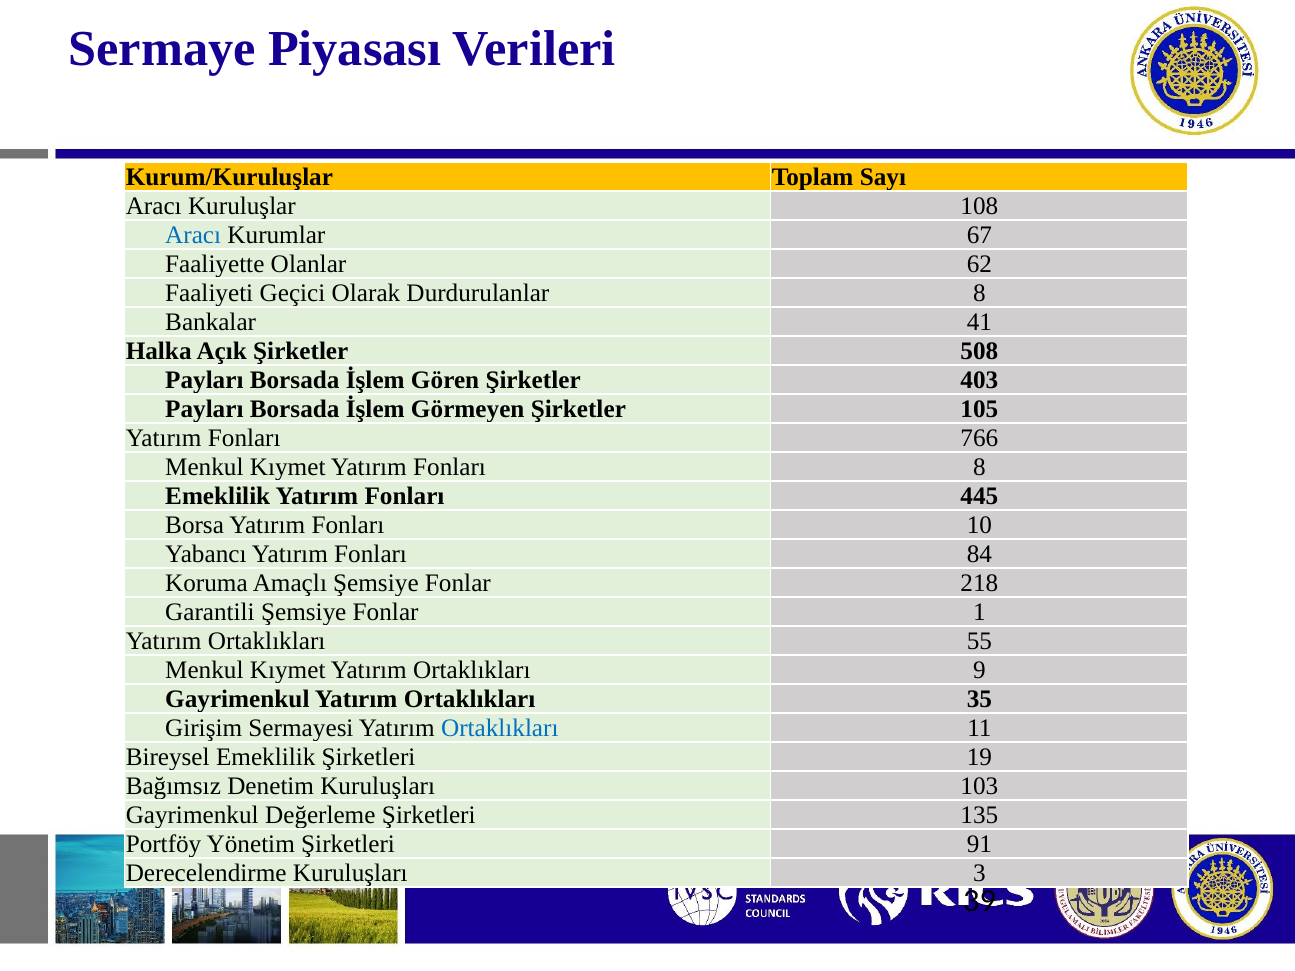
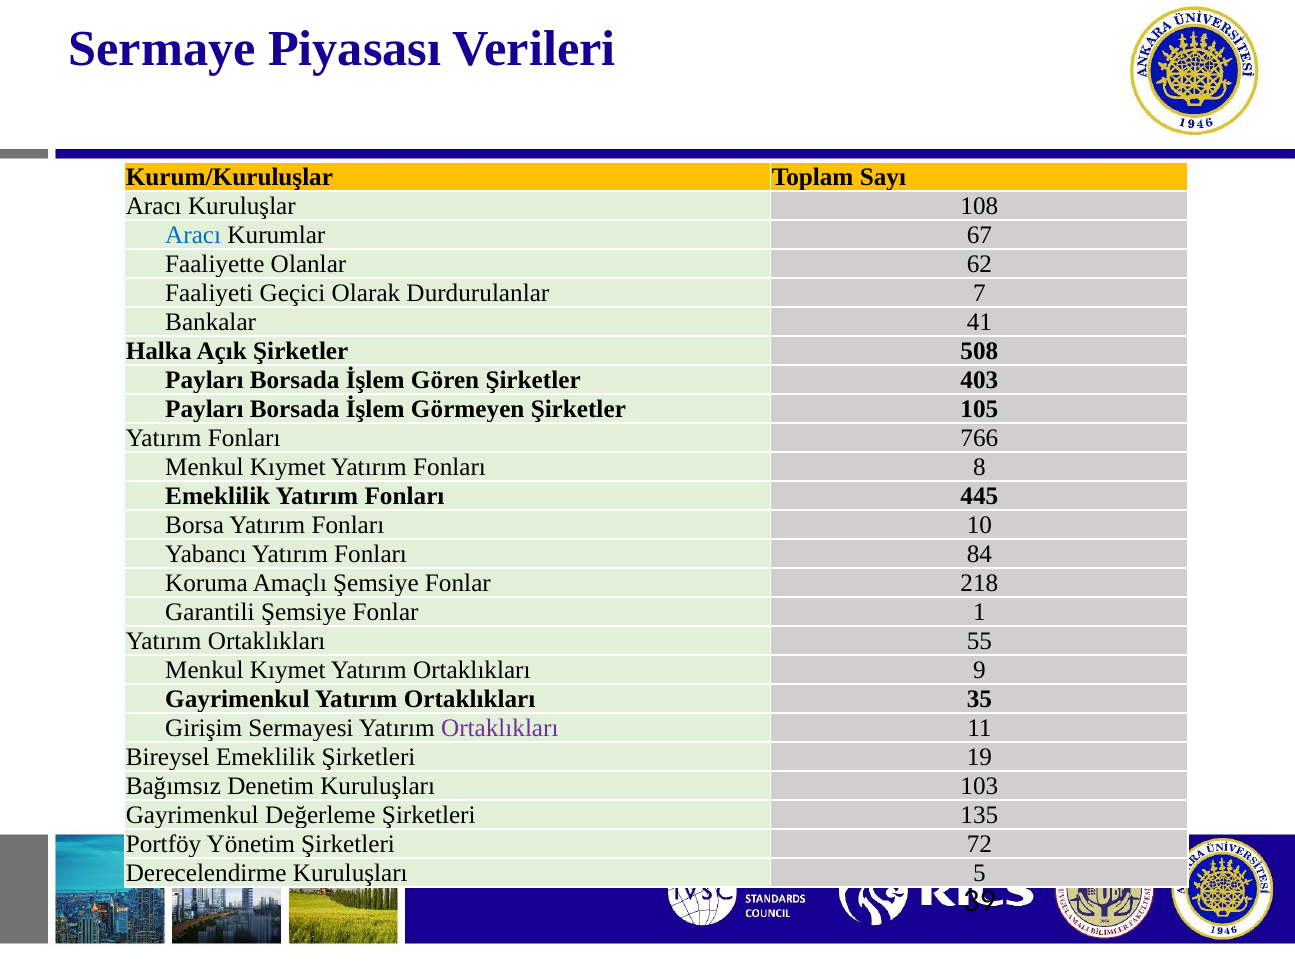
Durdurulanlar 8: 8 -> 7
Ortaklıkları at (500, 728) colour: blue -> purple
91: 91 -> 72
3: 3 -> 5
